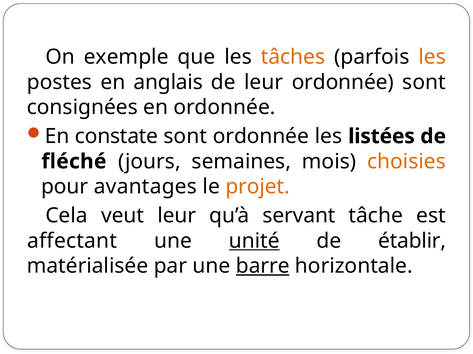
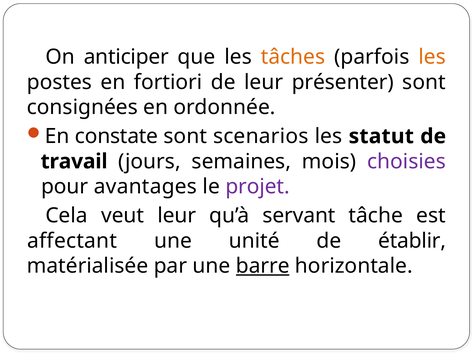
exemple: exemple -> anticiper
anglais: anglais -> fortiori
leur ordonnée: ordonnée -> présenter
sont ordonnée: ordonnée -> scenarios
listées: listées -> statut
fléché: fléché -> travail
choisies colour: orange -> purple
projet colour: orange -> purple
unité underline: present -> none
